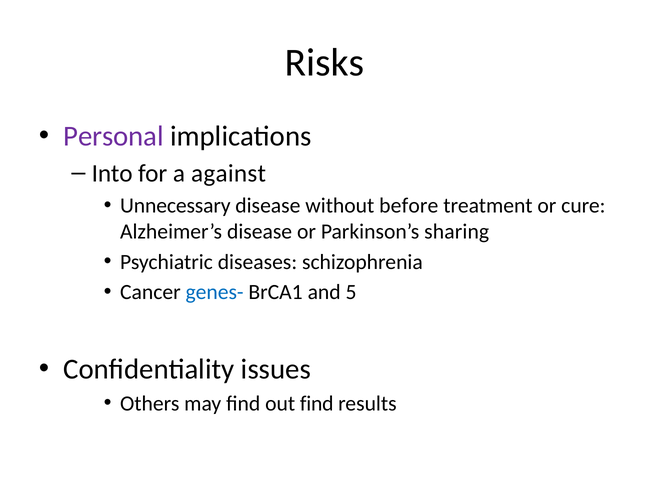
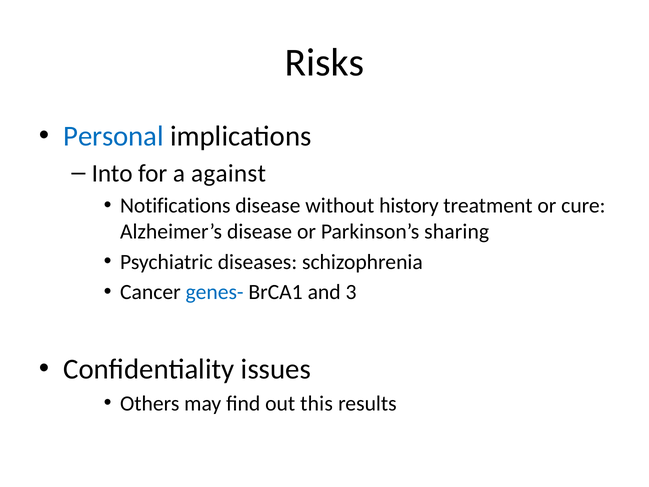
Personal colour: purple -> blue
Unnecessary: Unnecessary -> Notifications
before: before -> history
5: 5 -> 3
out find: find -> this
